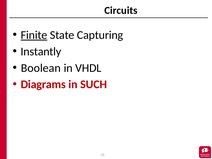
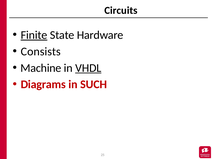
Capturing: Capturing -> Hardware
Instantly: Instantly -> Consists
Boolean: Boolean -> Machine
VHDL underline: none -> present
